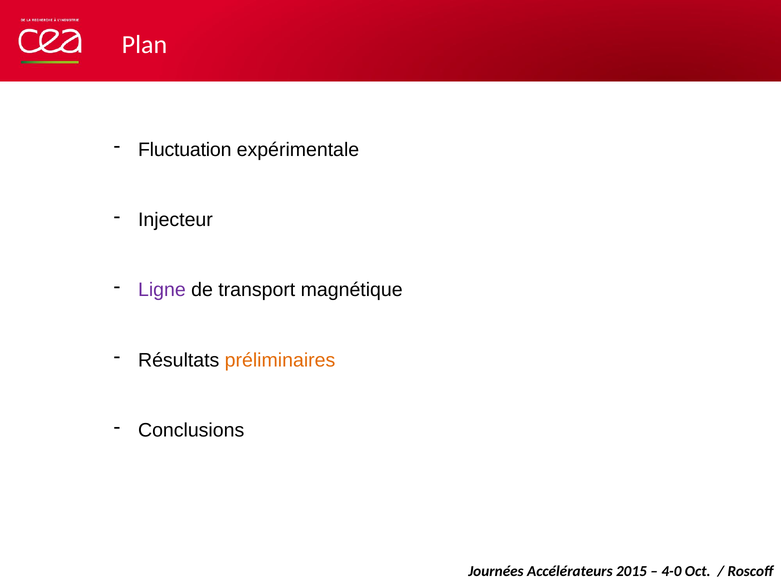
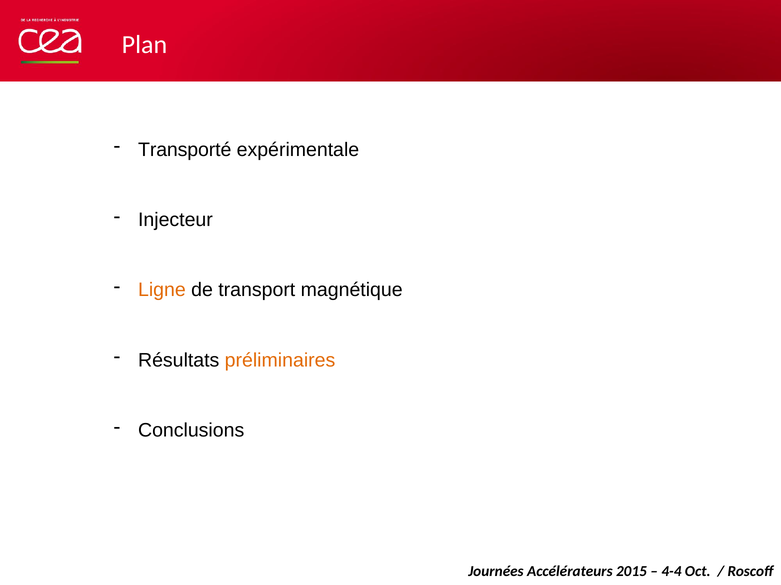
Fluctuation: Fluctuation -> Transporté
Ligne colour: purple -> orange
4-0: 4-0 -> 4-4
